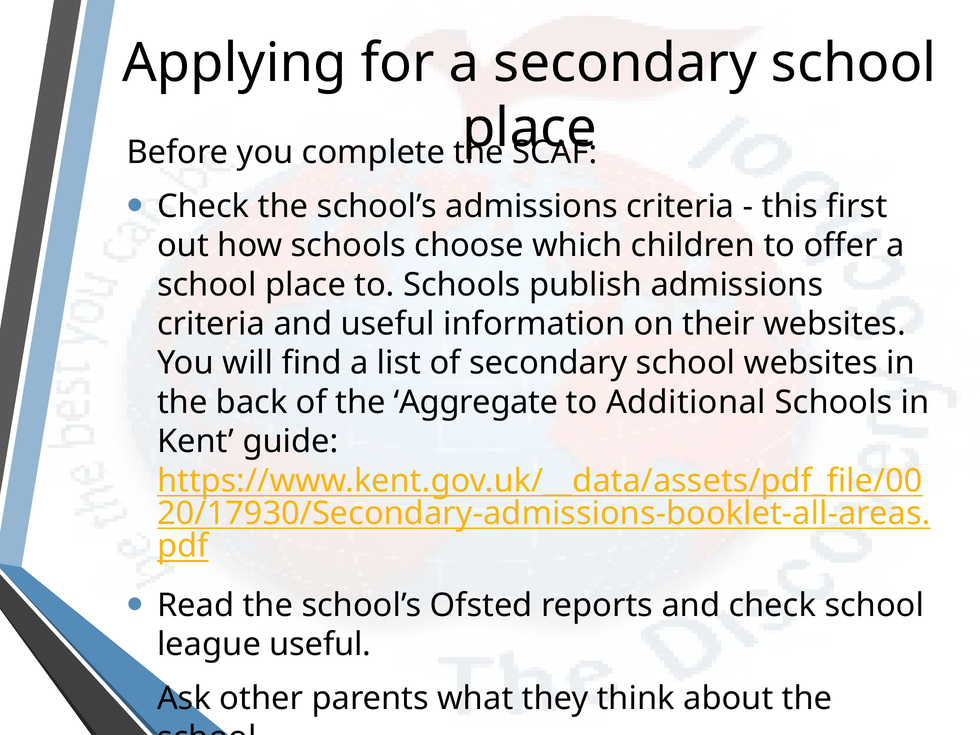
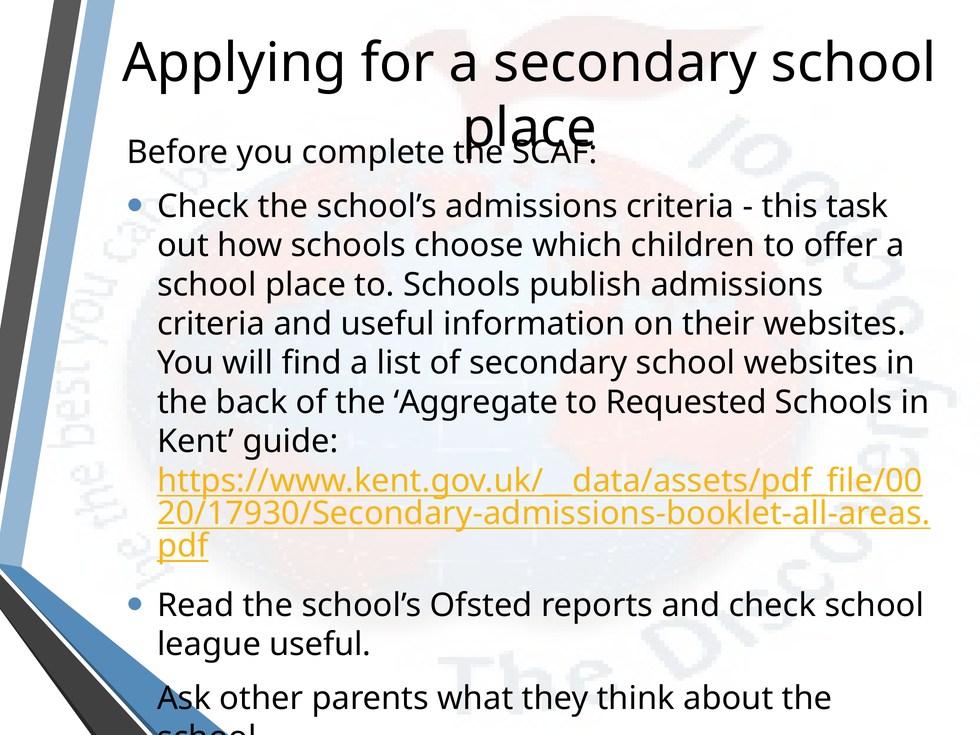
first: first -> task
Additional: Additional -> Requested
